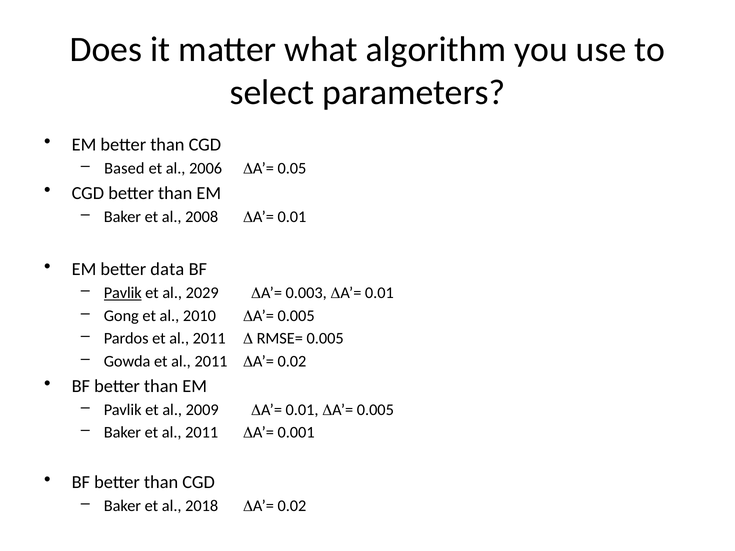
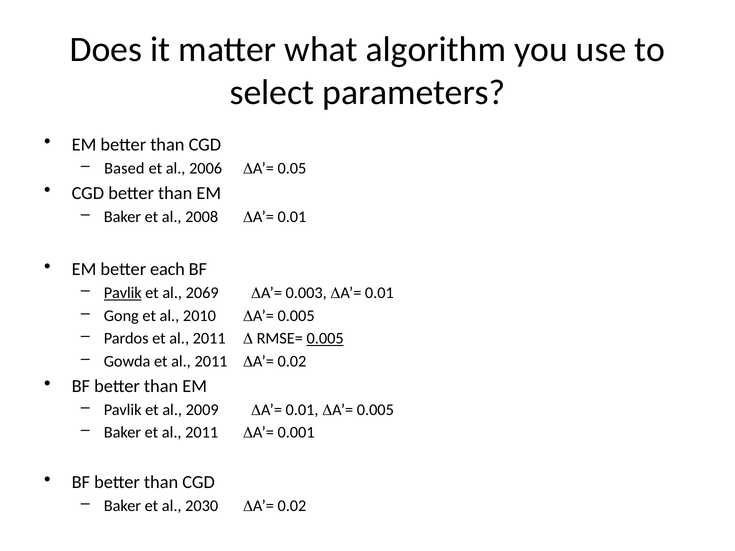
data: data -> each
2029: 2029 -> 2069
0.005 at (325, 339) underline: none -> present
2018: 2018 -> 2030
